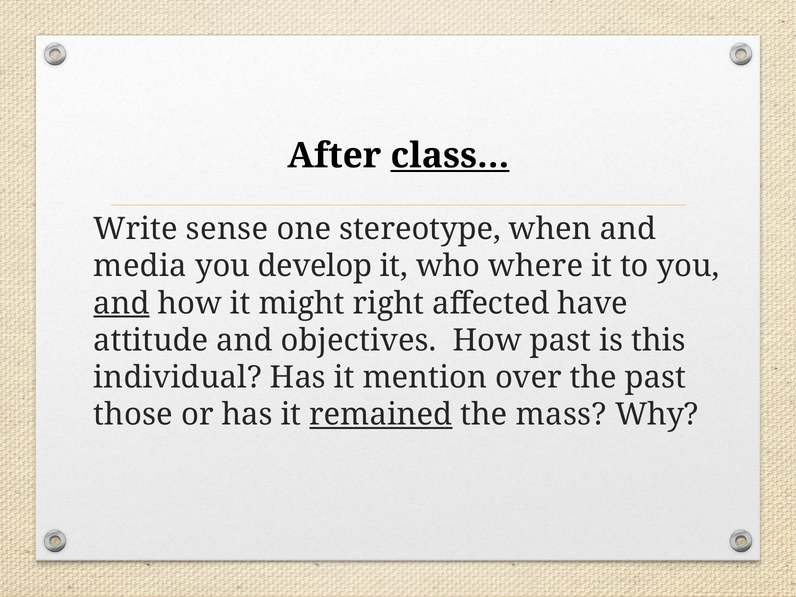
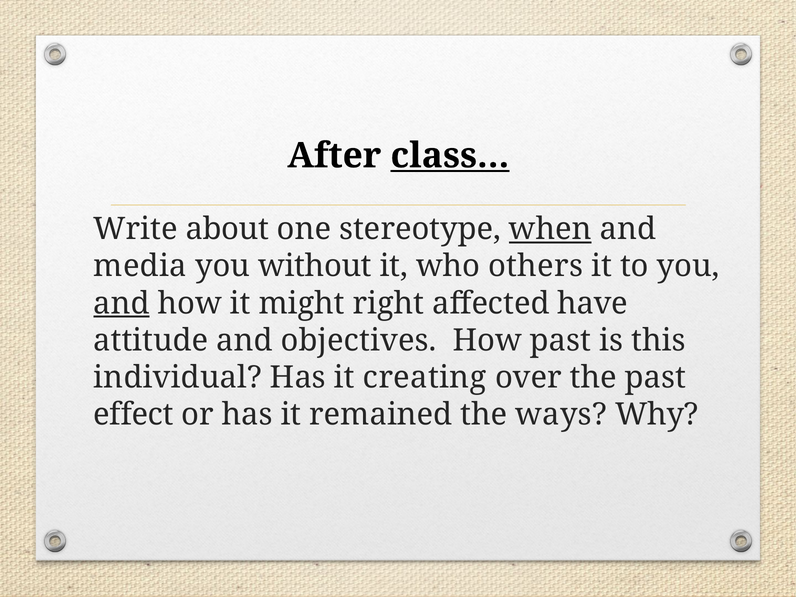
sense: sense -> about
when underline: none -> present
develop: develop -> without
where: where -> others
mention: mention -> creating
those: those -> effect
remained underline: present -> none
mass: mass -> ways
